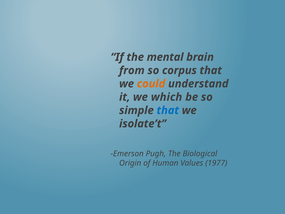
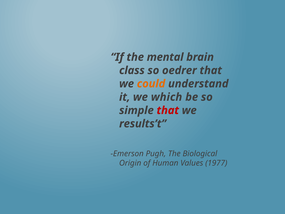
from: from -> class
corpus: corpus -> oedrer
that at (168, 110) colour: blue -> red
isolate’t: isolate’t -> results’t
